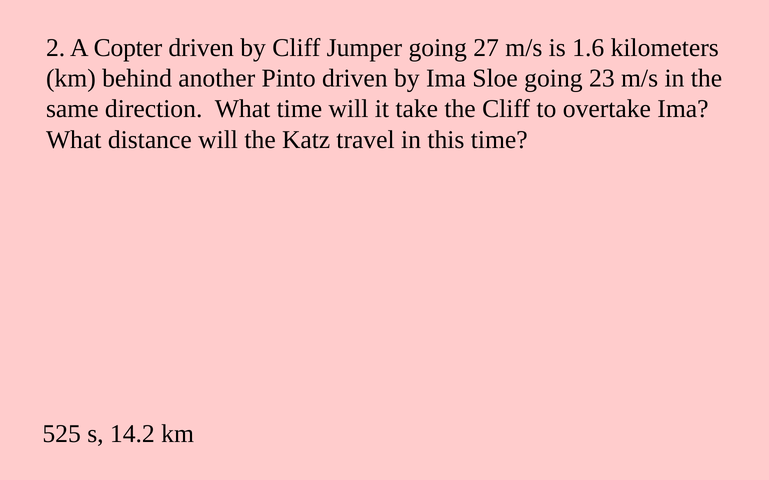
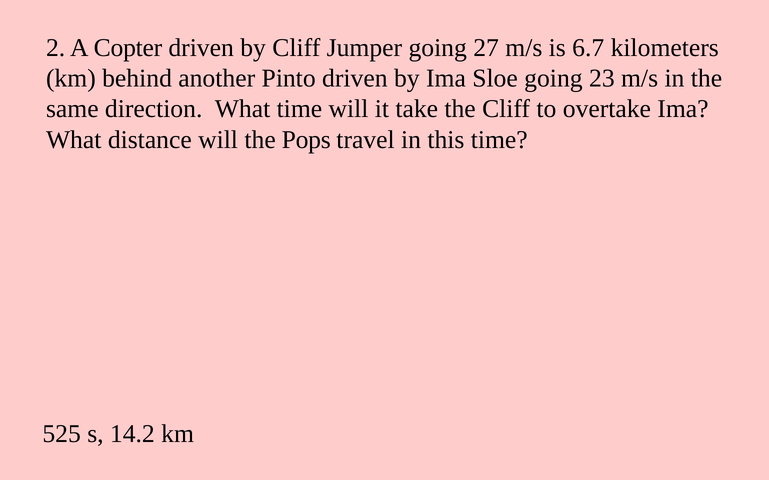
1.6: 1.6 -> 6.7
Katz: Katz -> Pops
